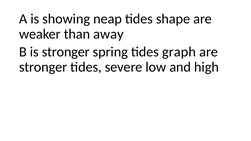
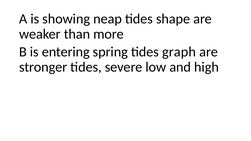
away: away -> more
is stronger: stronger -> entering
